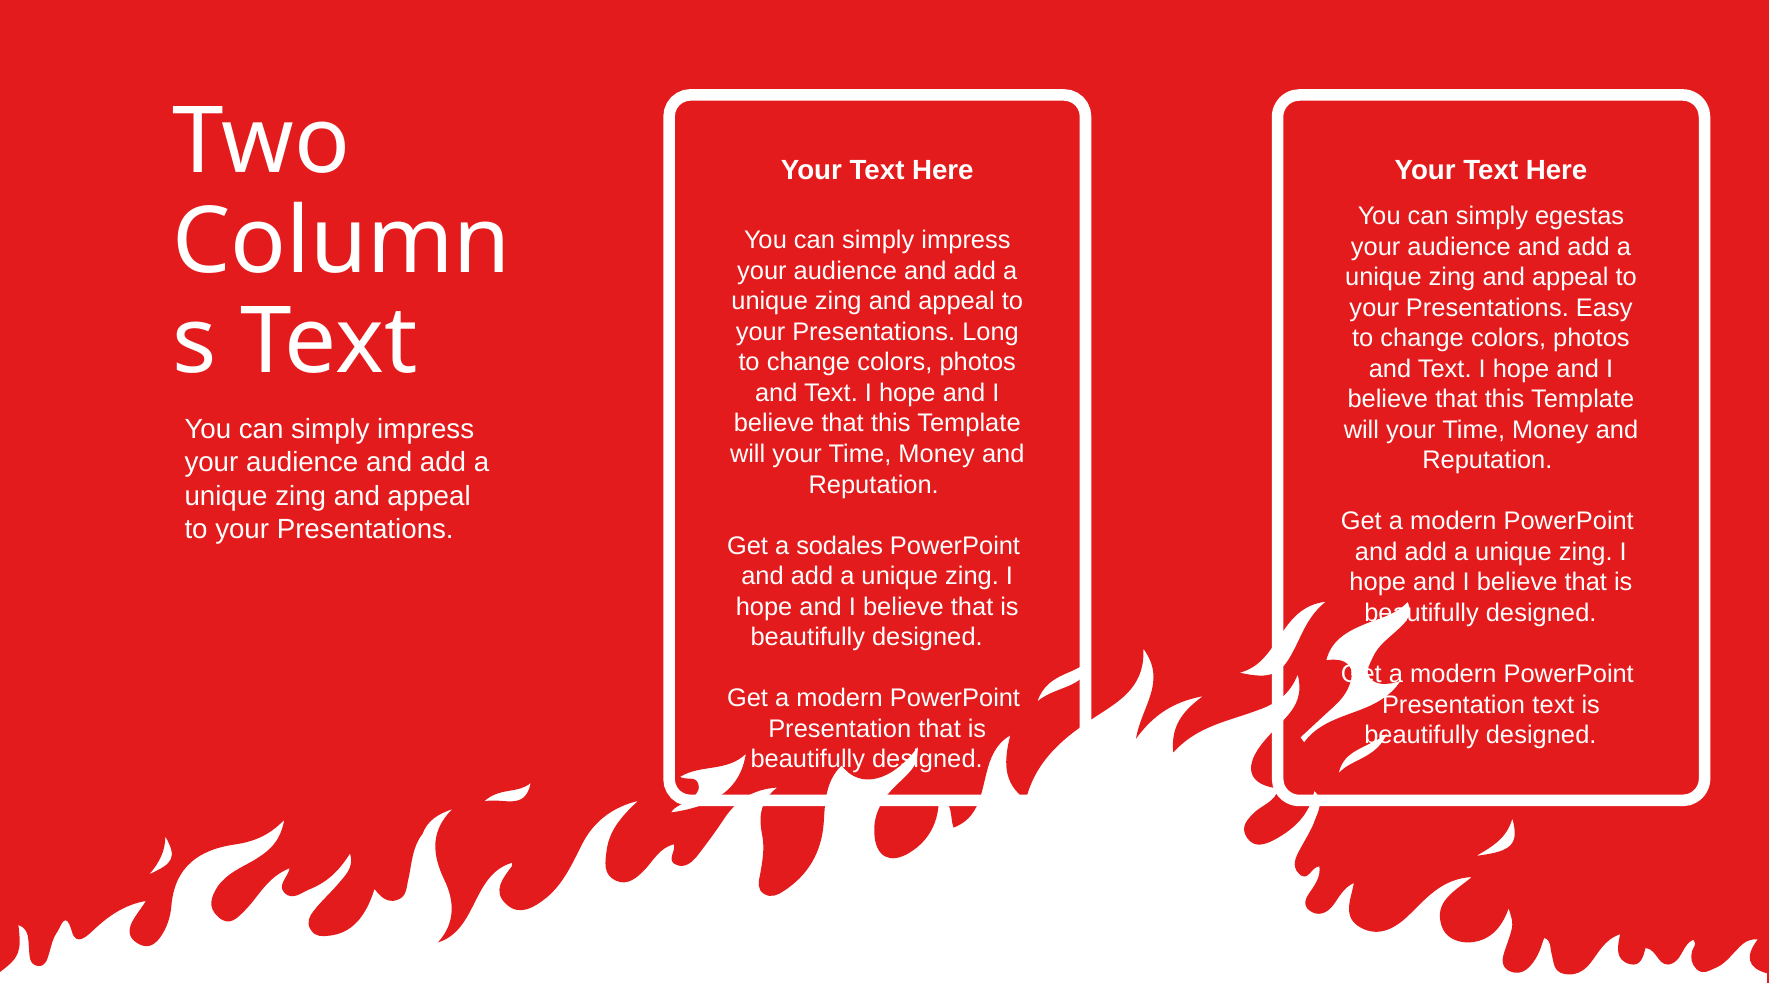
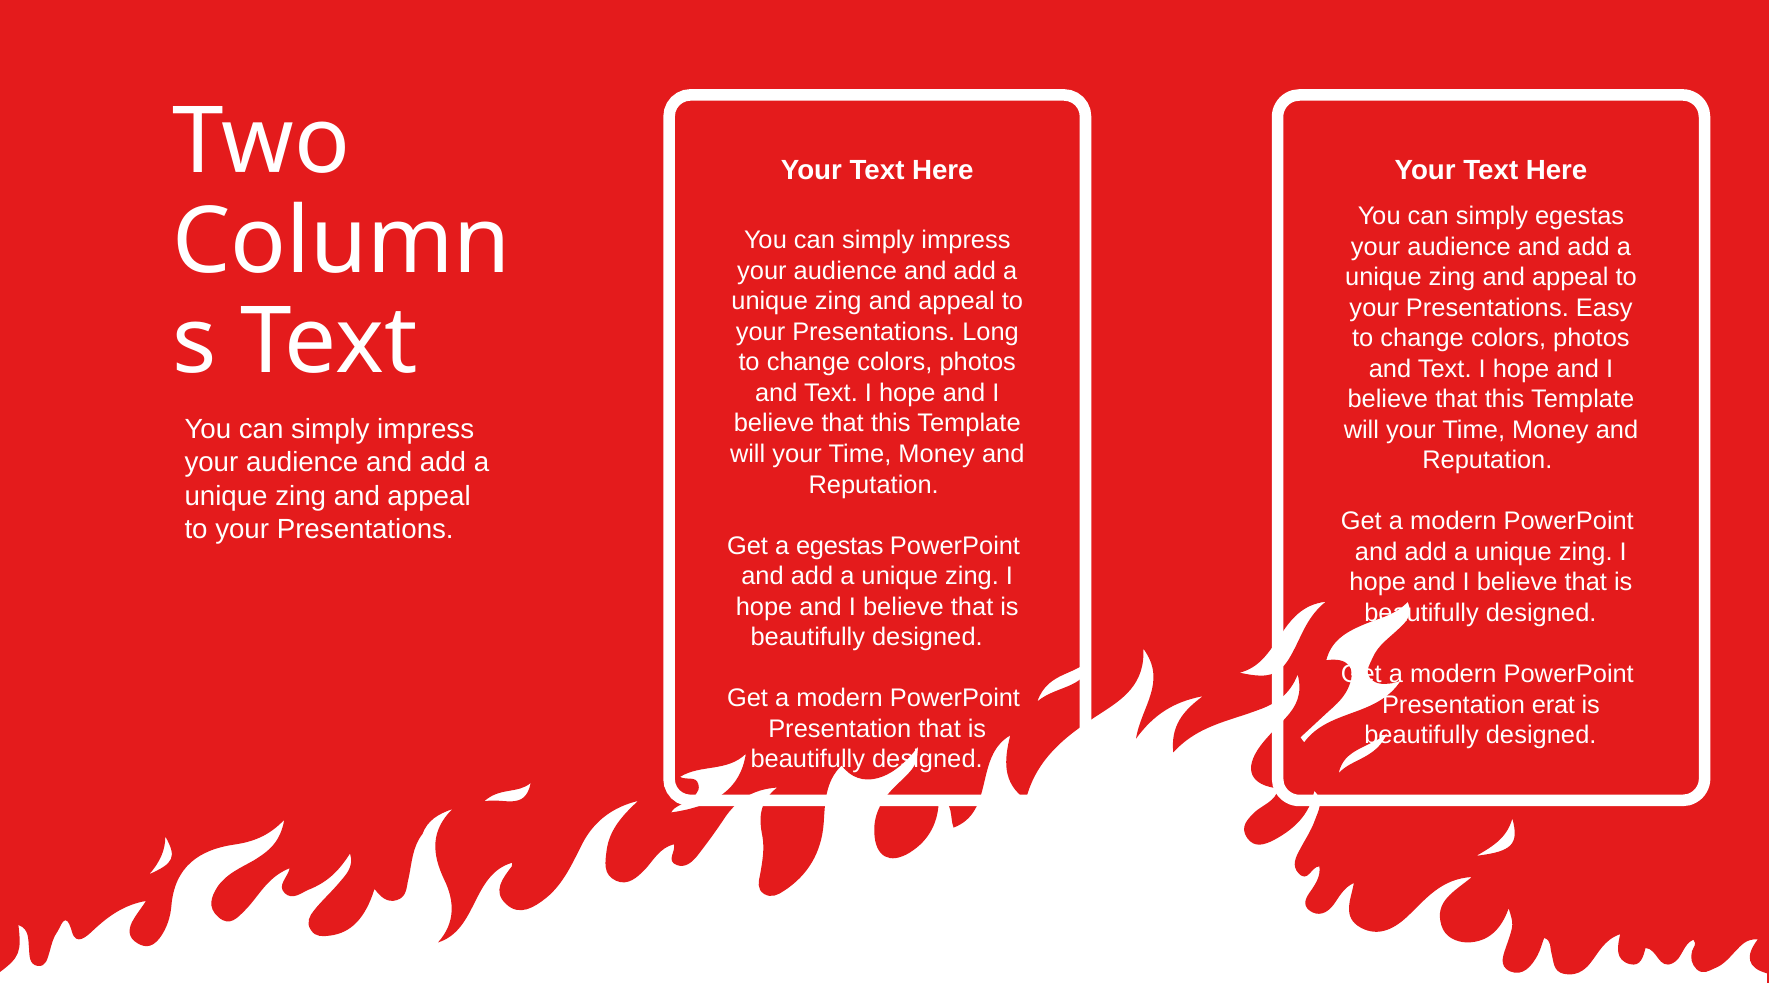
a sodales: sodales -> egestas
Presentation text: text -> erat
